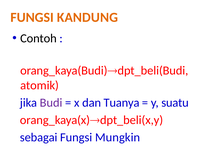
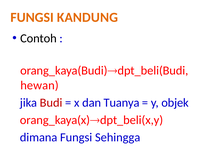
atomik: atomik -> hewan
Budi colour: purple -> red
suatu: suatu -> objek
sebagai: sebagai -> dimana
Mungkin: Mungkin -> Sehingga
